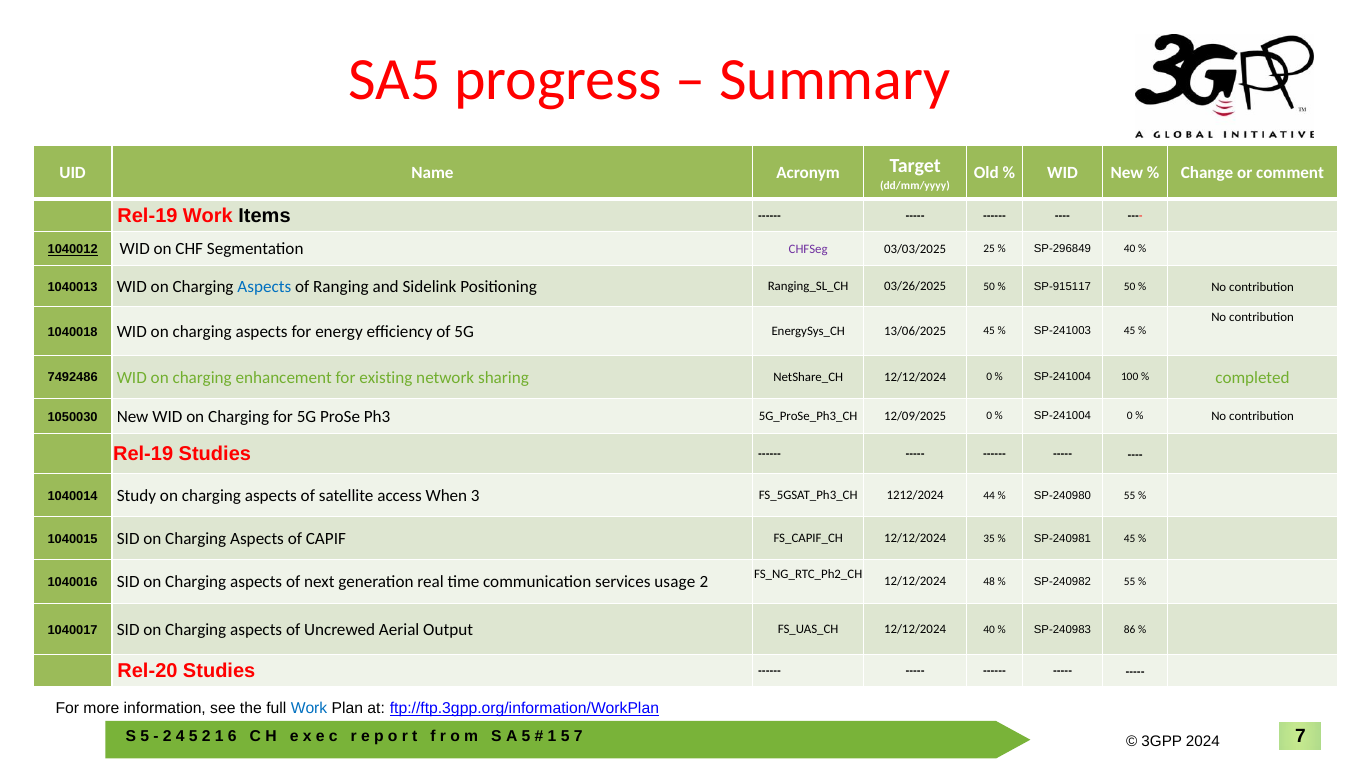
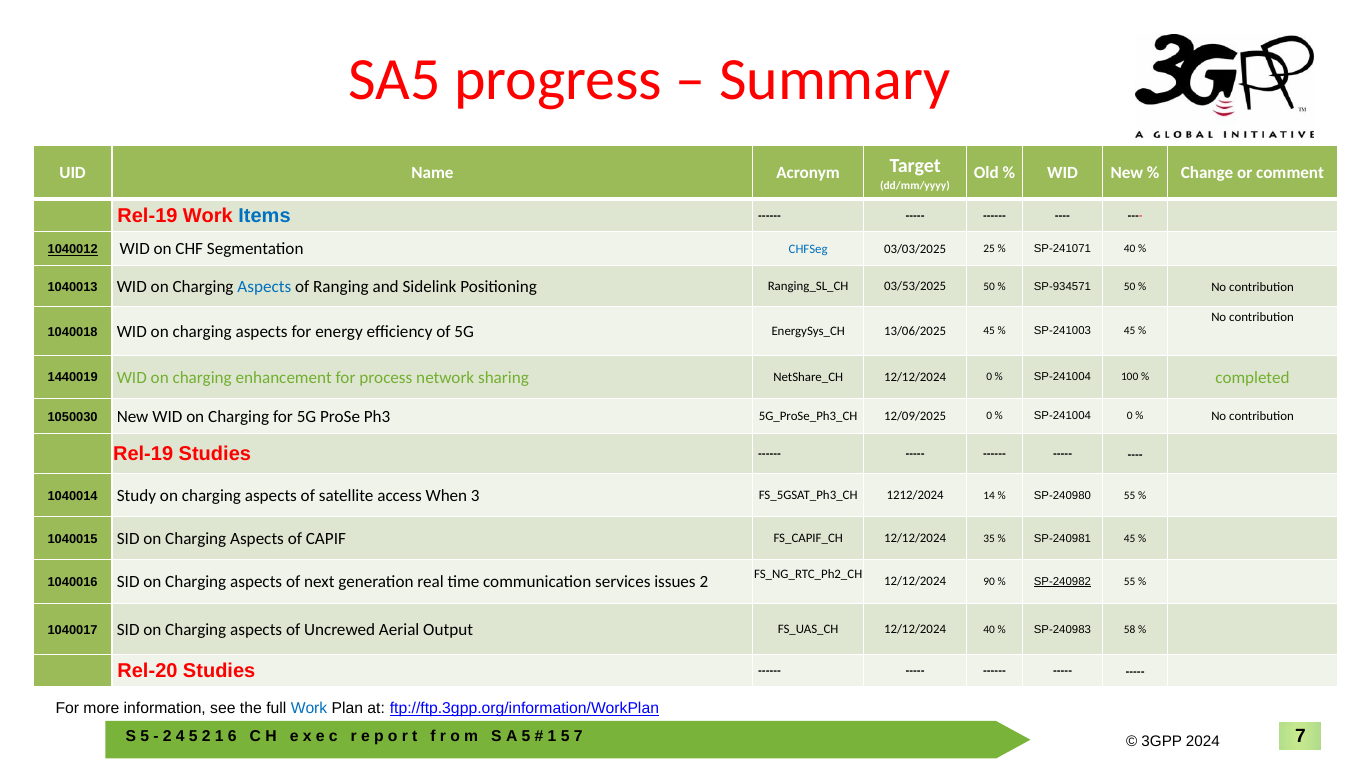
Items colour: black -> blue
CHFSeg colour: purple -> blue
SP-296849: SP-296849 -> SP-241071
03/26/2025: 03/26/2025 -> 03/53/2025
SP-915117: SP-915117 -> SP-934571
7492486: 7492486 -> 1440019
existing: existing -> process
44: 44 -> 14
48: 48 -> 90
SP-240982 underline: none -> present
usage: usage -> issues
86: 86 -> 58
